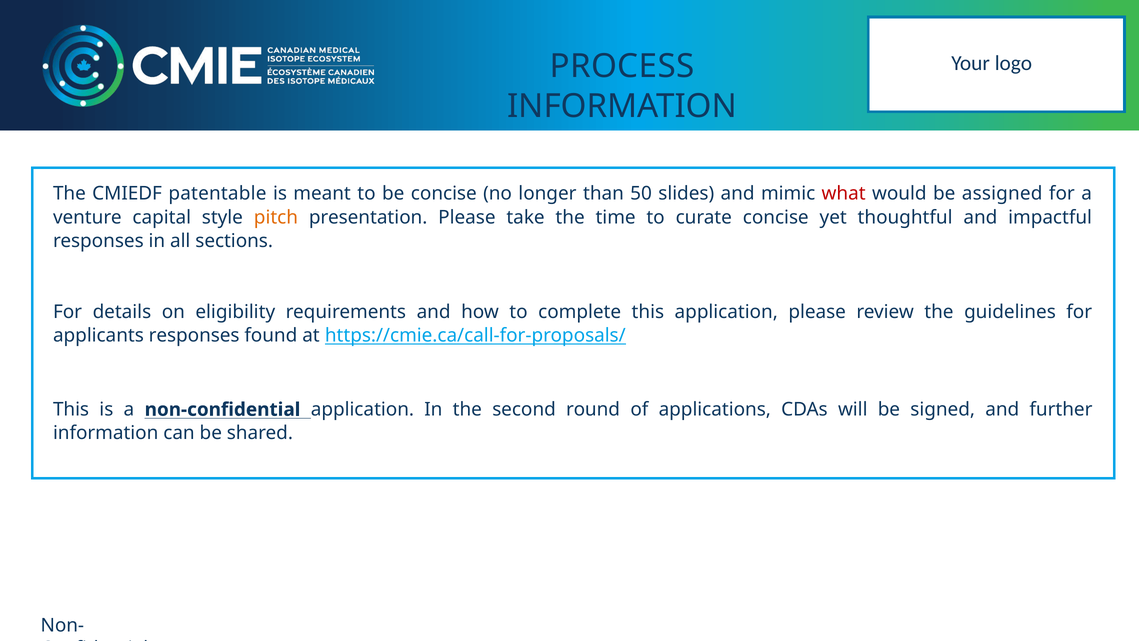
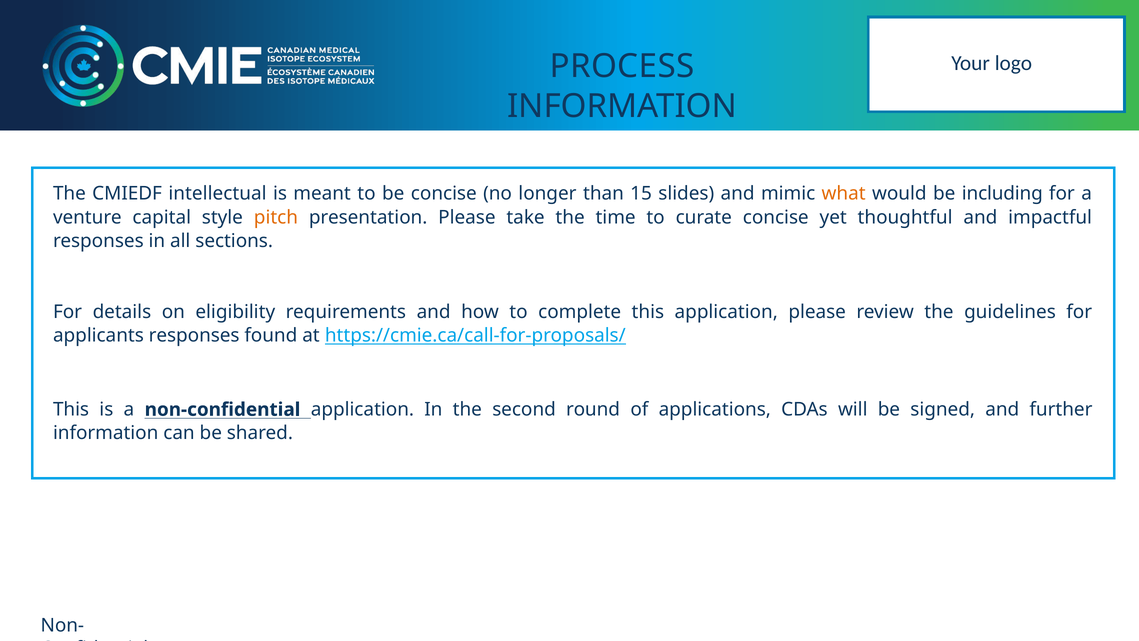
patentable: patentable -> intellectual
50: 50 -> 15
what colour: red -> orange
assigned: assigned -> including
